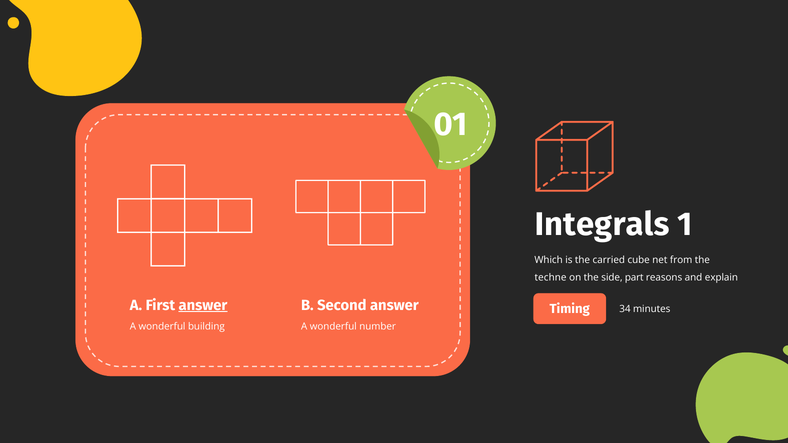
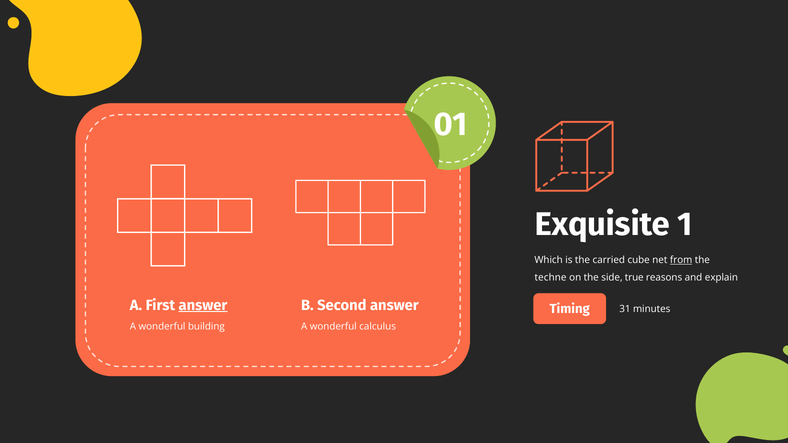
Integrals: Integrals -> Exquisite
from underline: none -> present
part: part -> true
34: 34 -> 31
number: number -> calculus
